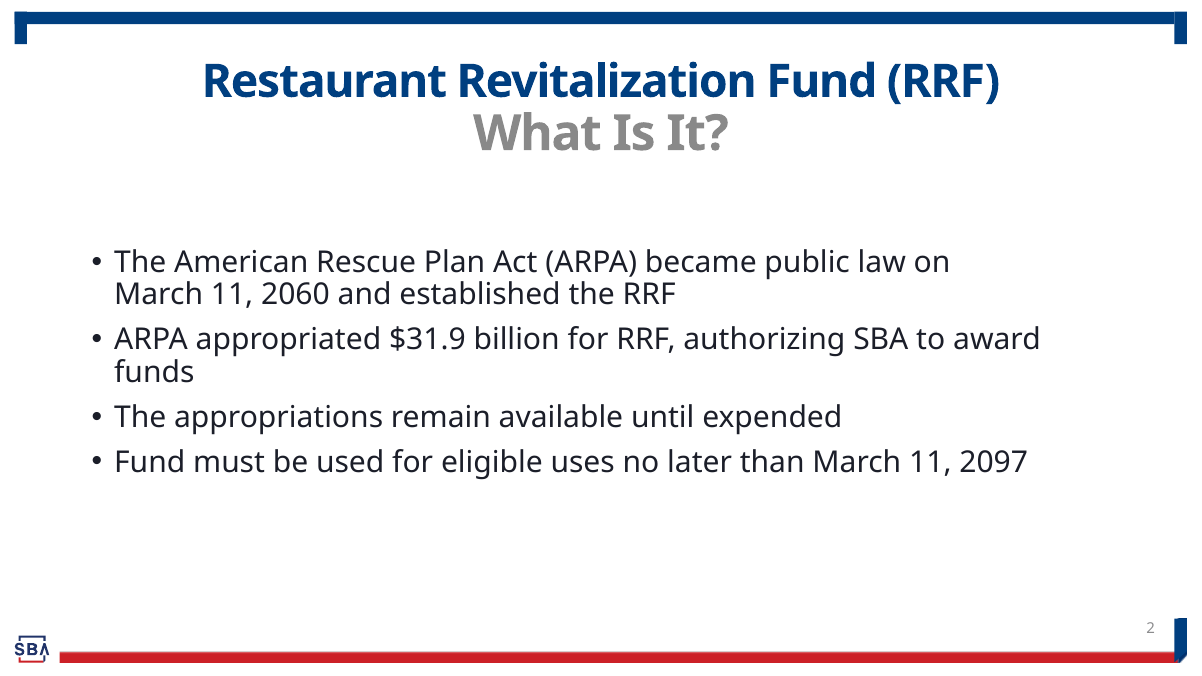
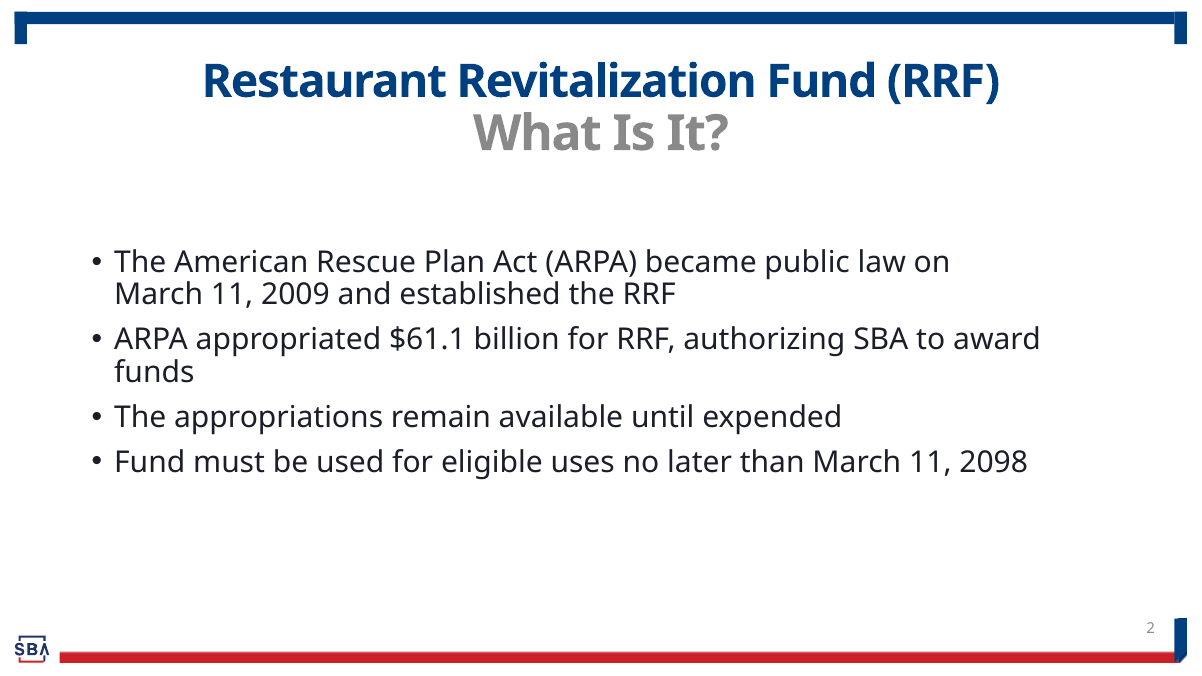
2060: 2060 -> 2009
$31.9: $31.9 -> $61.1
2097: 2097 -> 2098
